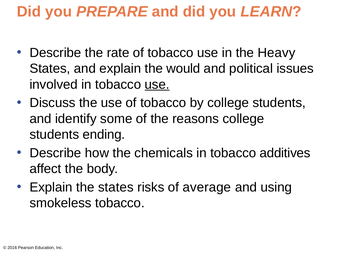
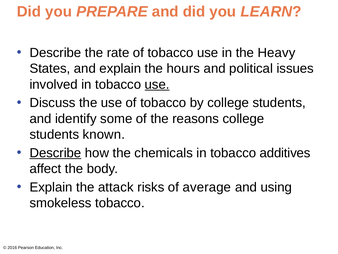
would: would -> hours
ending: ending -> known
Describe at (55, 153) underline: none -> present
the states: states -> attack
